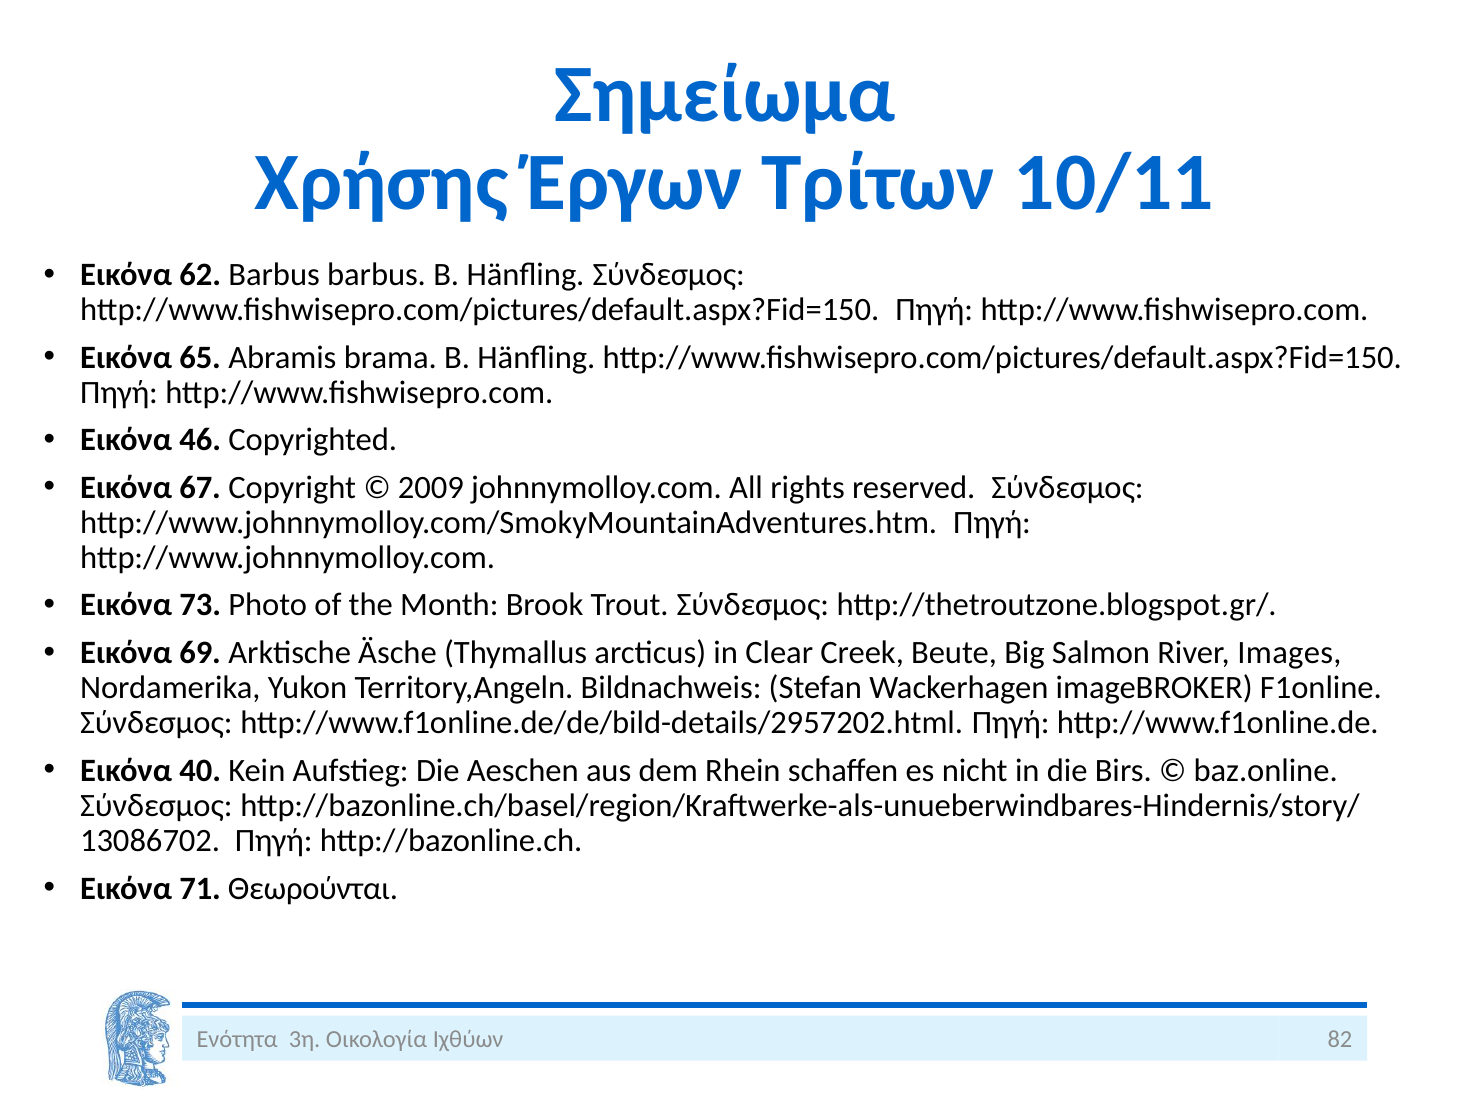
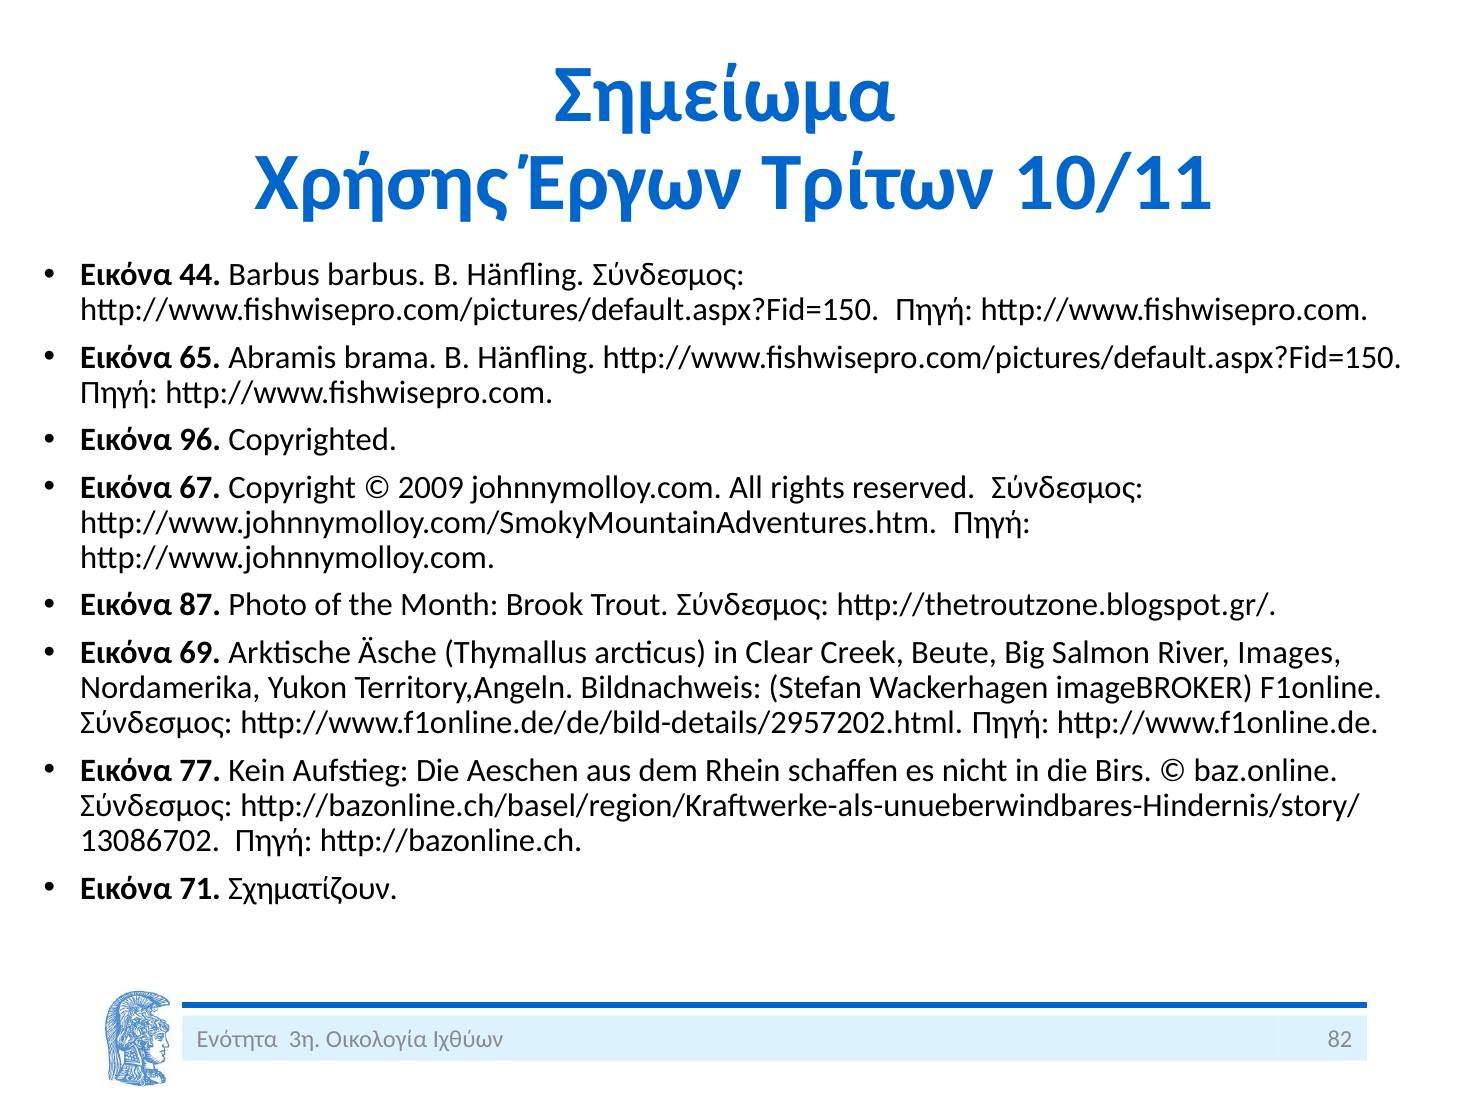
62: 62 -> 44
46: 46 -> 96
73: 73 -> 87
40: 40 -> 77
Θεωρούνται: Θεωρούνται -> Σχηματίζουν
